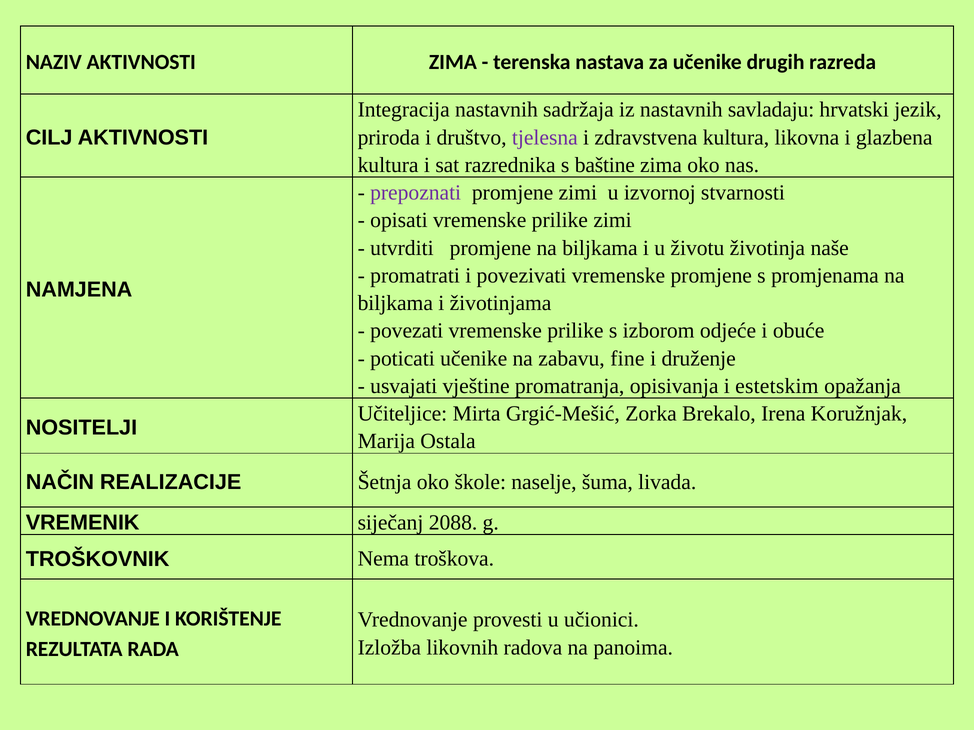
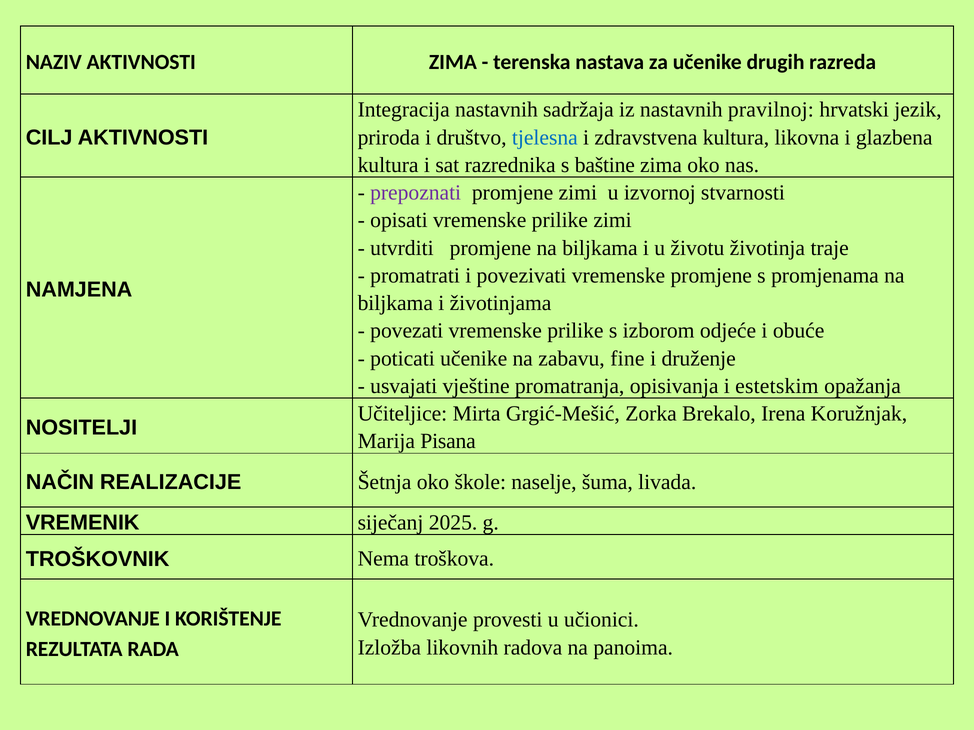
savladaju: savladaju -> pravilnoj
tjelesna colour: purple -> blue
naše: naše -> traje
Ostala: Ostala -> Pisana
2088: 2088 -> 2025
